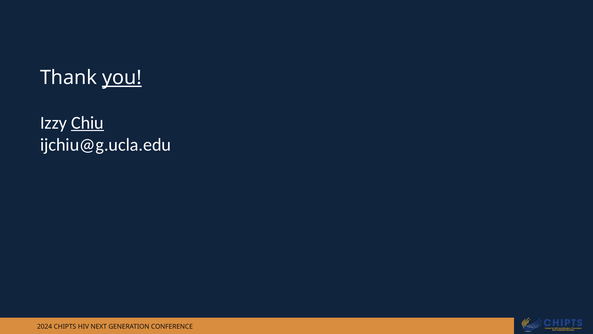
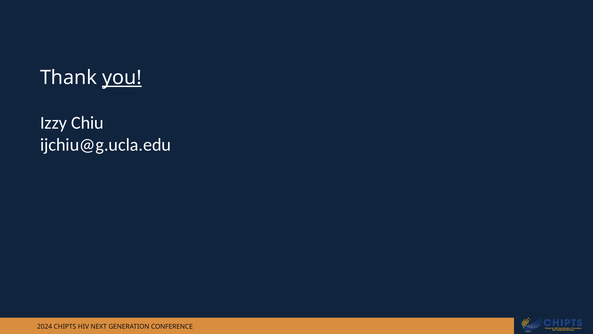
Chiu underline: present -> none
